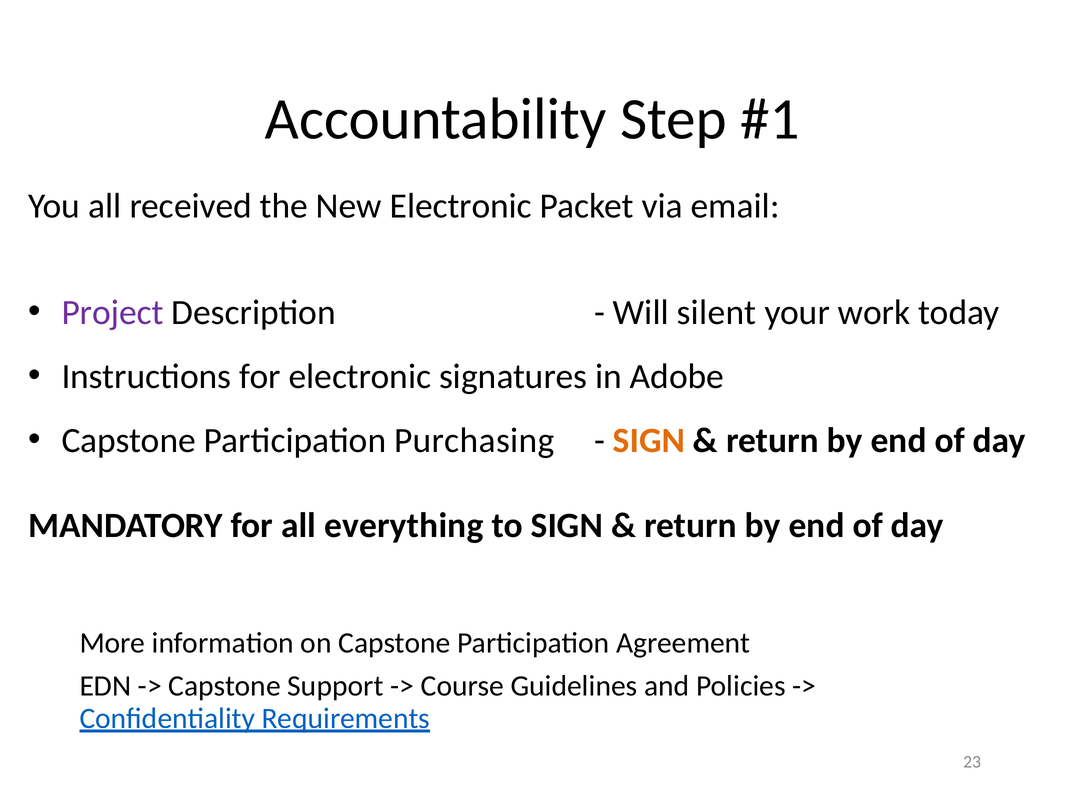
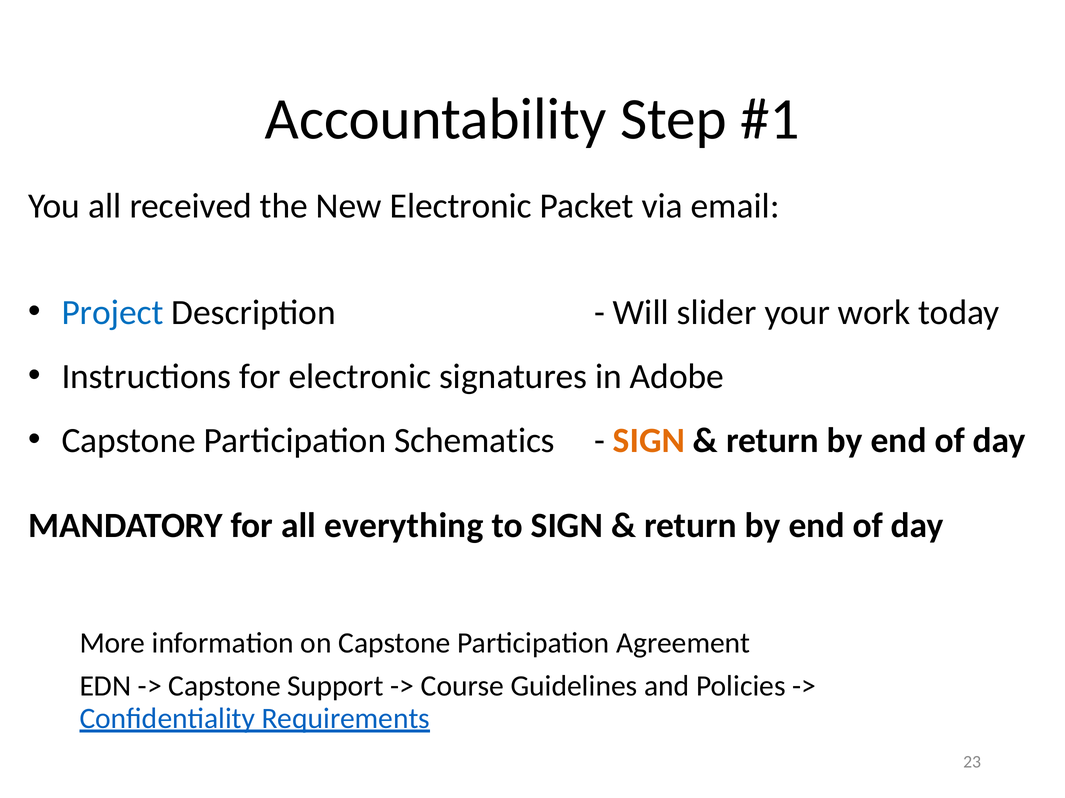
Project colour: purple -> blue
silent: silent -> slider
Purchasing: Purchasing -> Schematics
